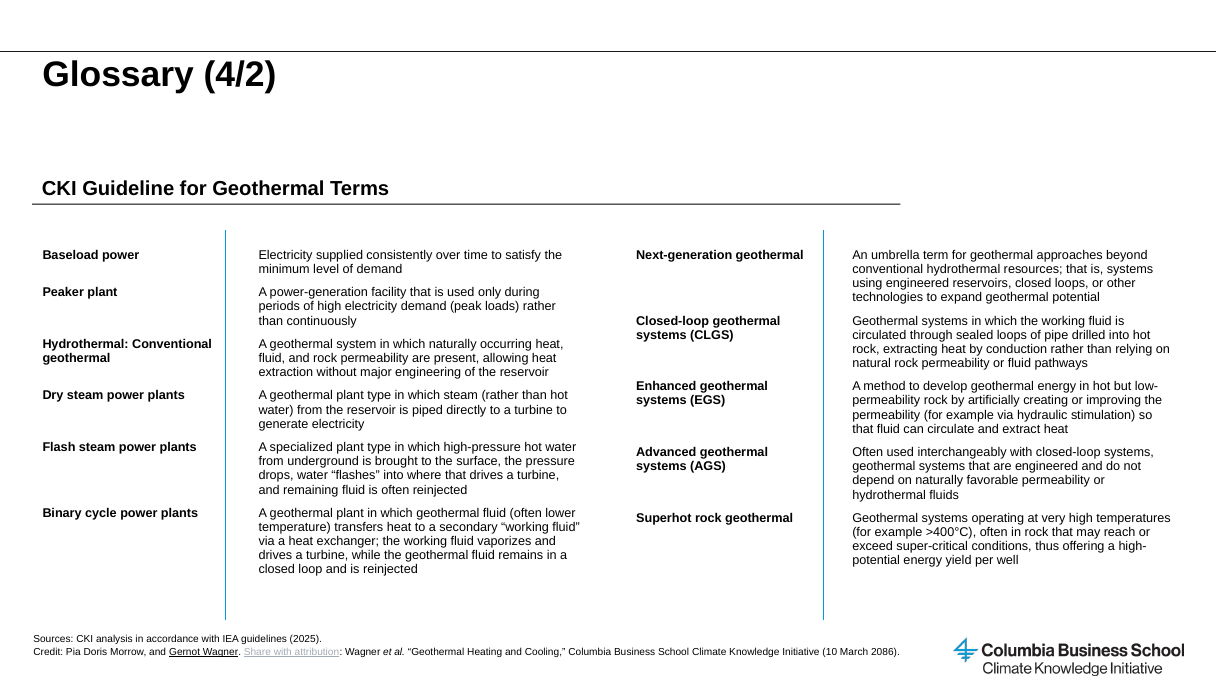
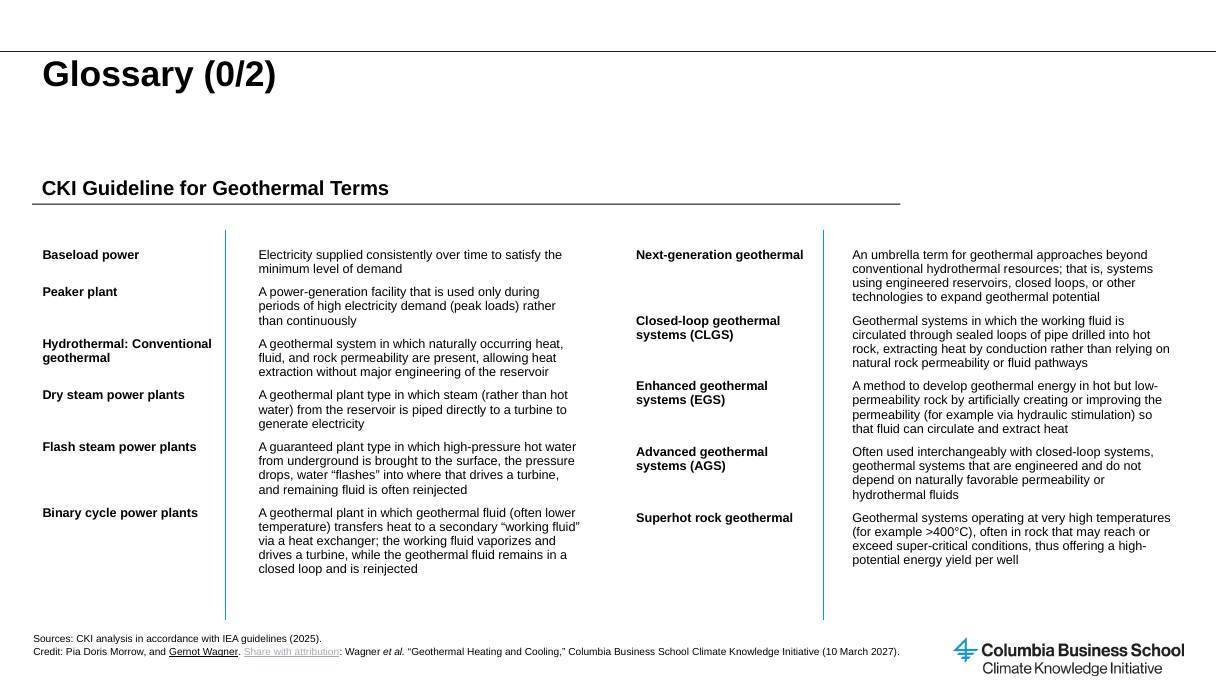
4/2: 4/2 -> 0/2
specialized: specialized -> guaranteed
2086: 2086 -> 2027
